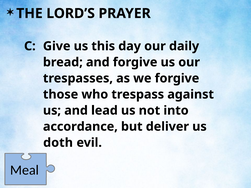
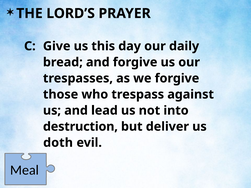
accordance: accordance -> destruction
